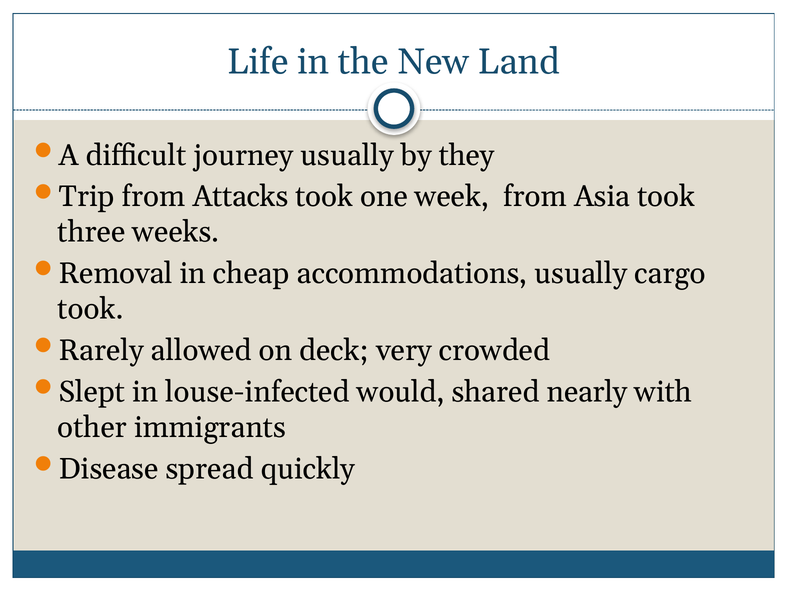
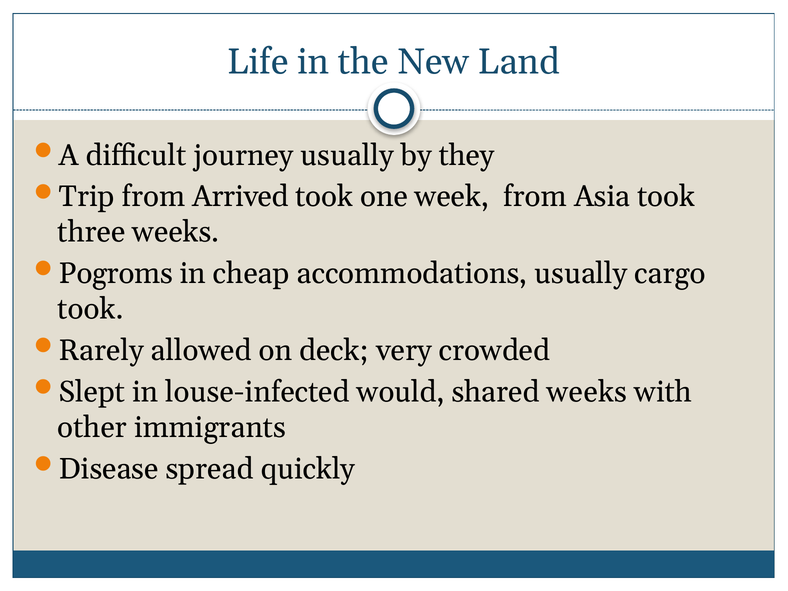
Attacks: Attacks -> Arrived
Removal: Removal -> Pogroms
shared nearly: nearly -> weeks
